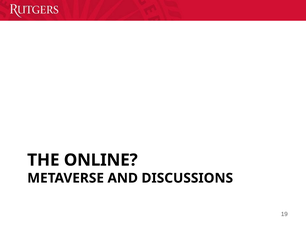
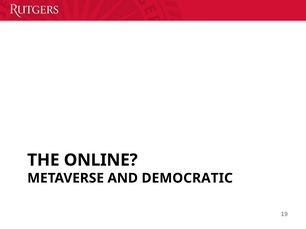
DISCUSSIONS: DISCUSSIONS -> DEMOCRATIC
